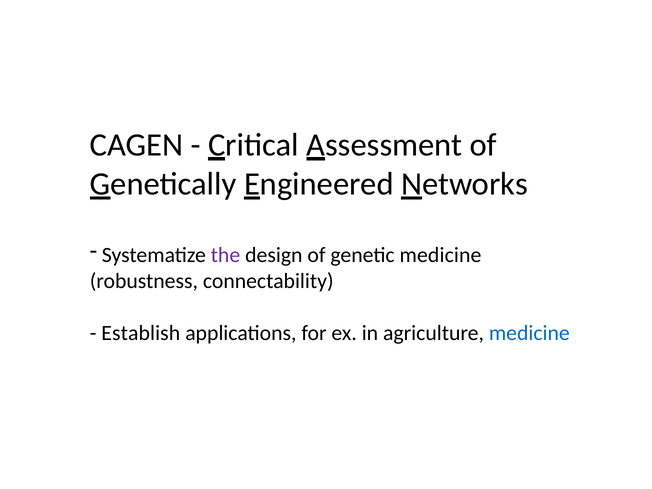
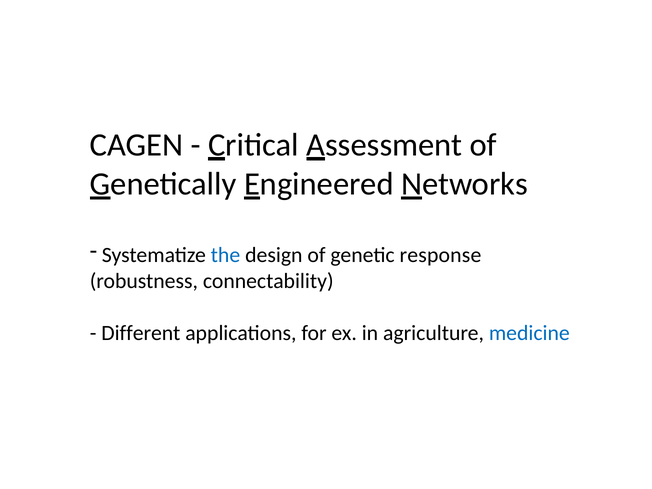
the colour: purple -> blue
genetic medicine: medicine -> response
Establish: Establish -> Different
